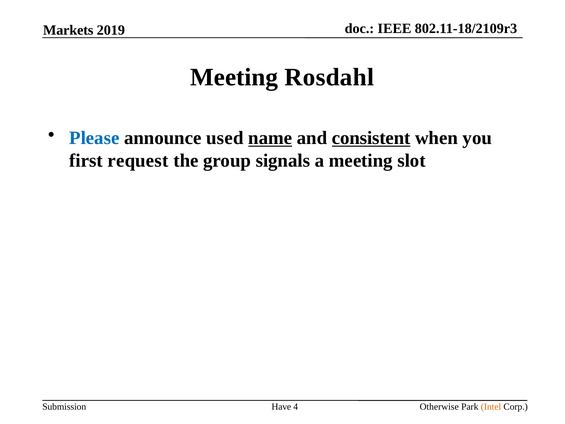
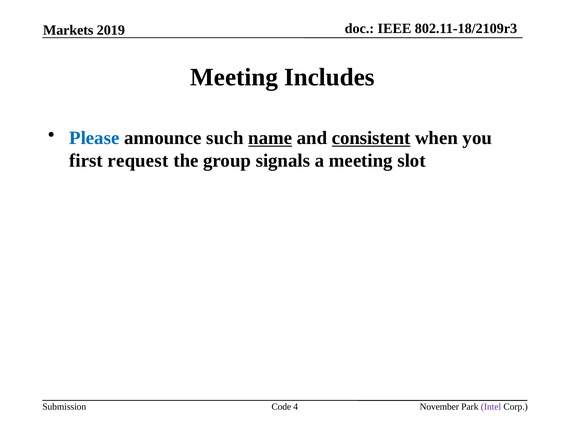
Rosdahl: Rosdahl -> Includes
used: used -> such
Have: Have -> Code
Otherwise: Otherwise -> November
Intel colour: orange -> purple
